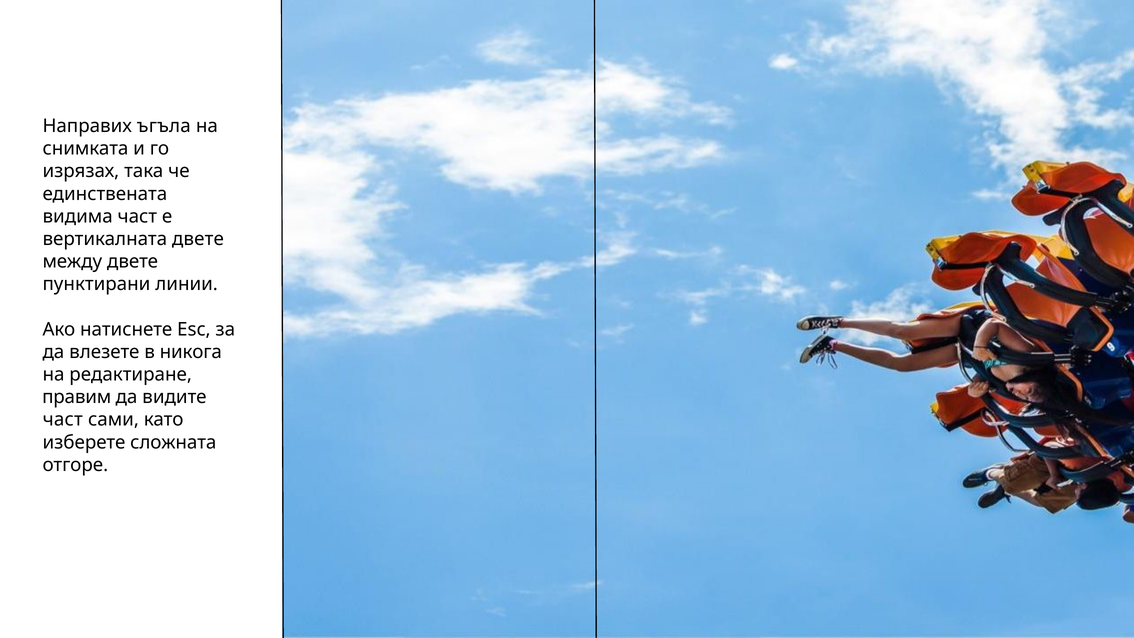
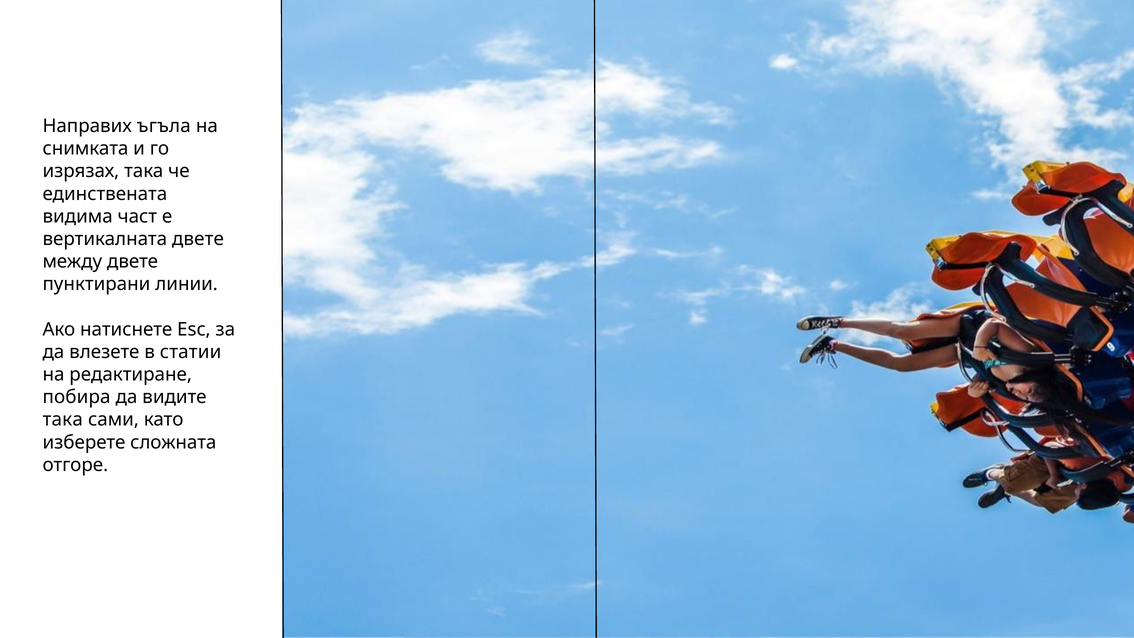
никога: никога -> статии
правим: правим -> побира
част at (63, 420): част -> така
